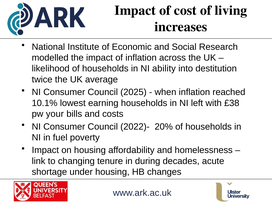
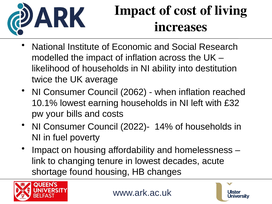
2025: 2025 -> 2062
£38: £38 -> £32
20%: 20% -> 14%
in during: during -> lowest
under: under -> found
